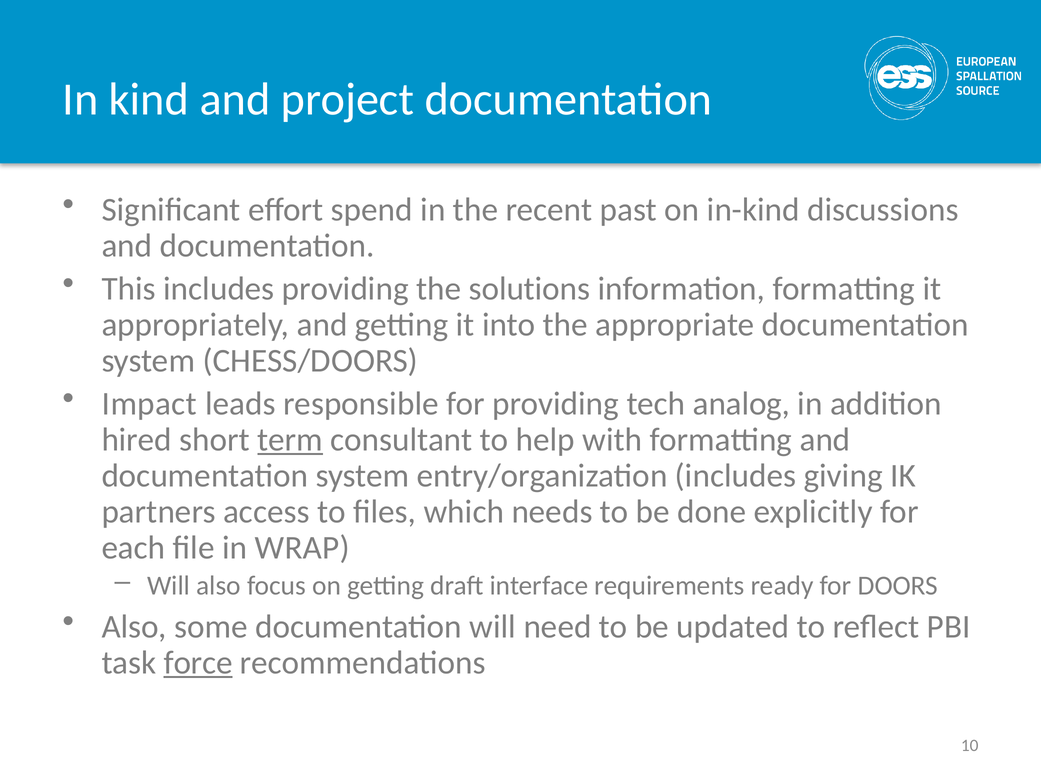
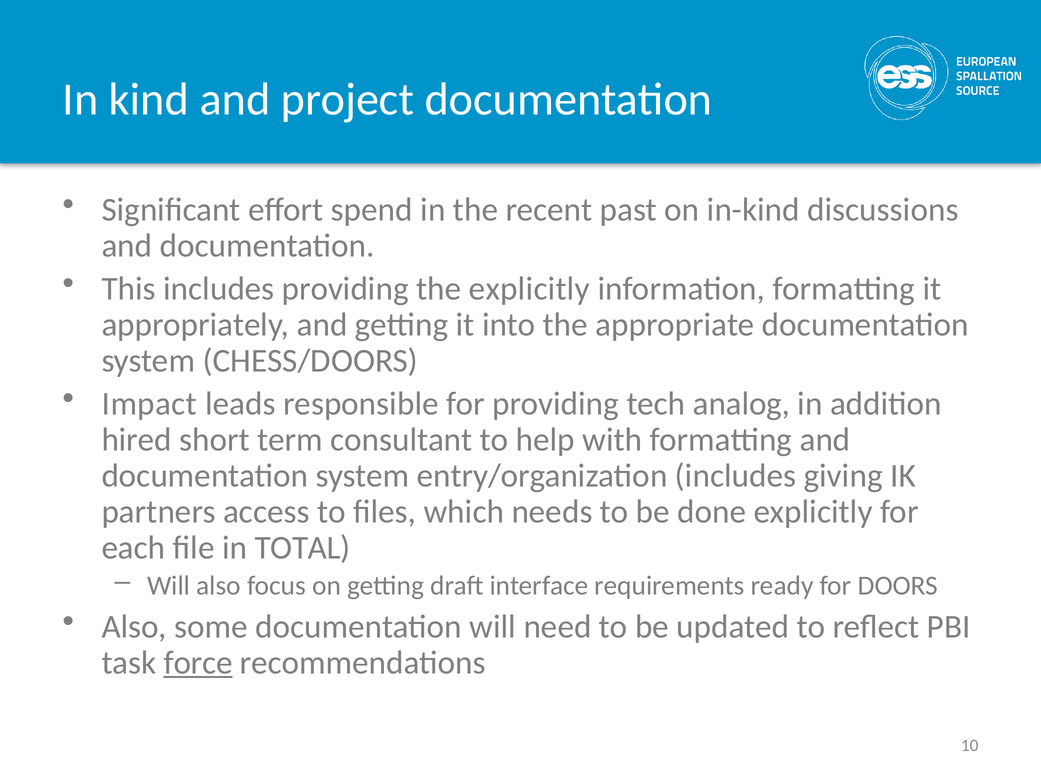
the solutions: solutions -> explicitly
term underline: present -> none
WRAP: WRAP -> TOTAL
